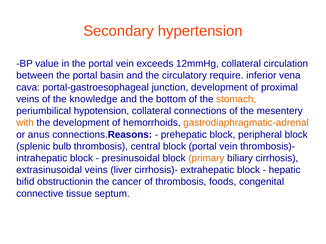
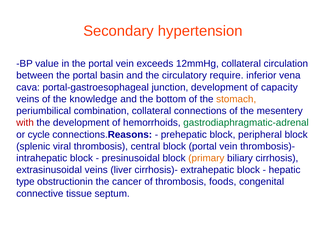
proximal: proximal -> capacity
hypotension: hypotension -> combination
with colour: orange -> red
gastrodiaphragmatic-adrenal colour: orange -> green
anus: anus -> cycle
bulb: bulb -> viral
bifid: bifid -> type
